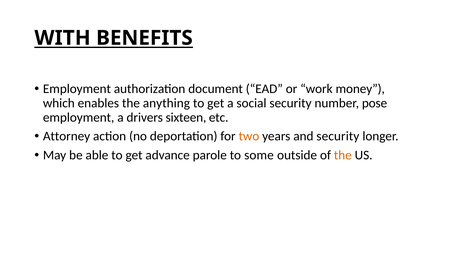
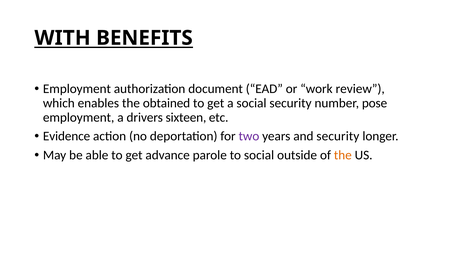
money: money -> review
anything: anything -> obtained
Attorney: Attorney -> Evidence
two colour: orange -> purple
to some: some -> social
